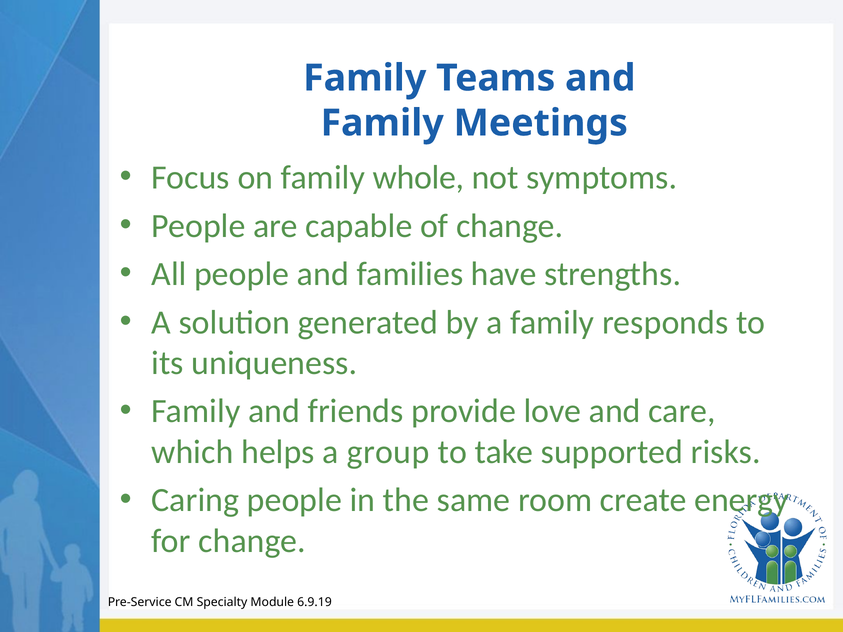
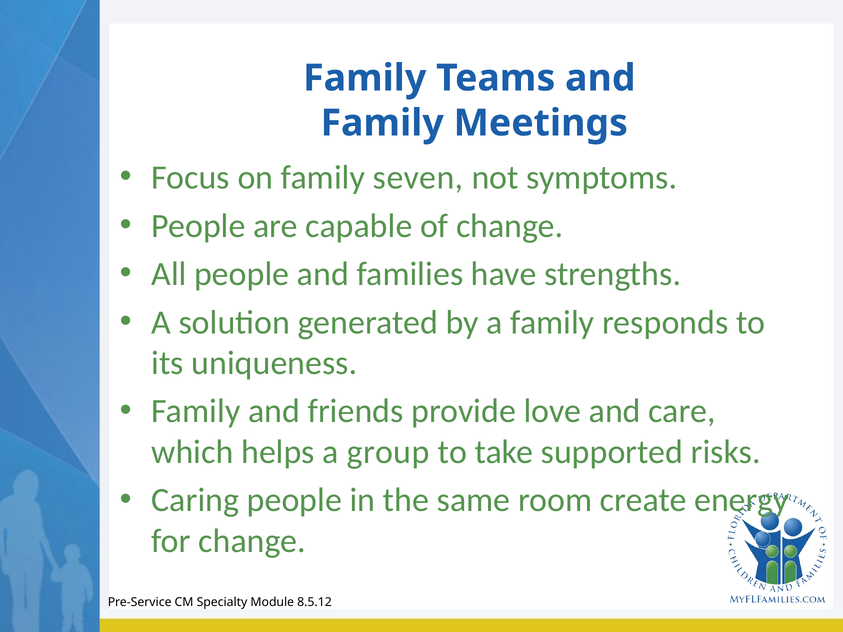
whole: whole -> seven
6.9.19: 6.9.19 -> 8.5.12
